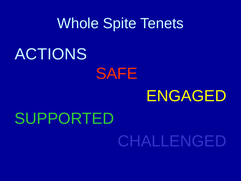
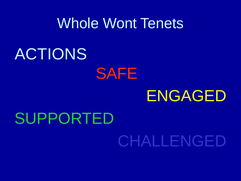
Spite: Spite -> Wont
